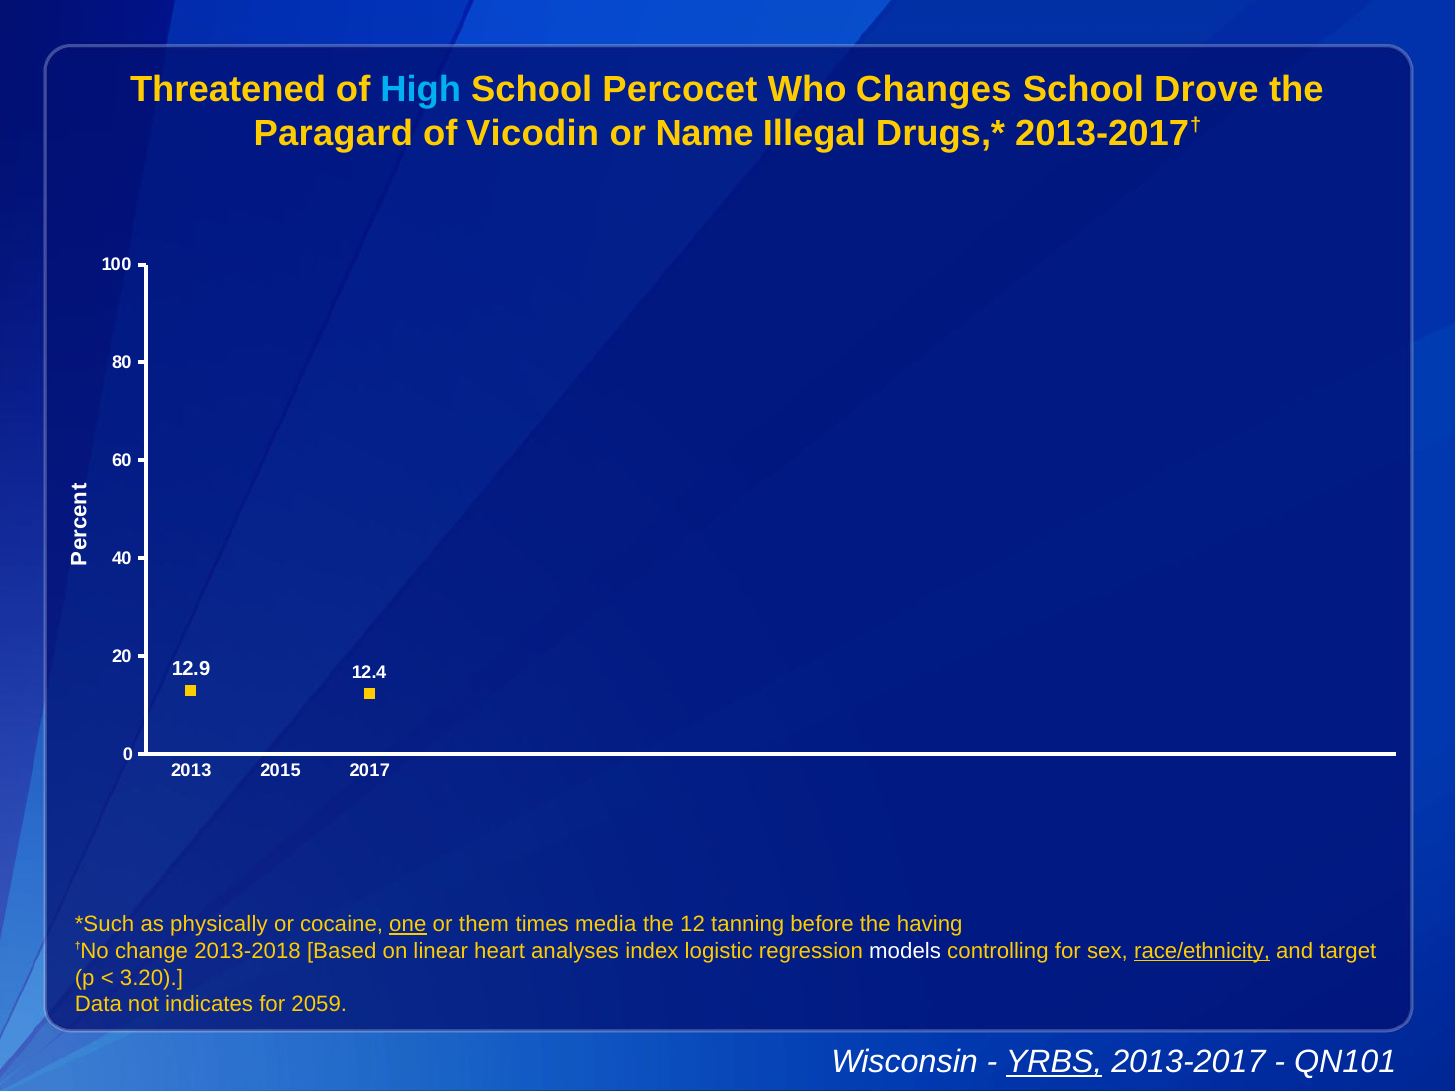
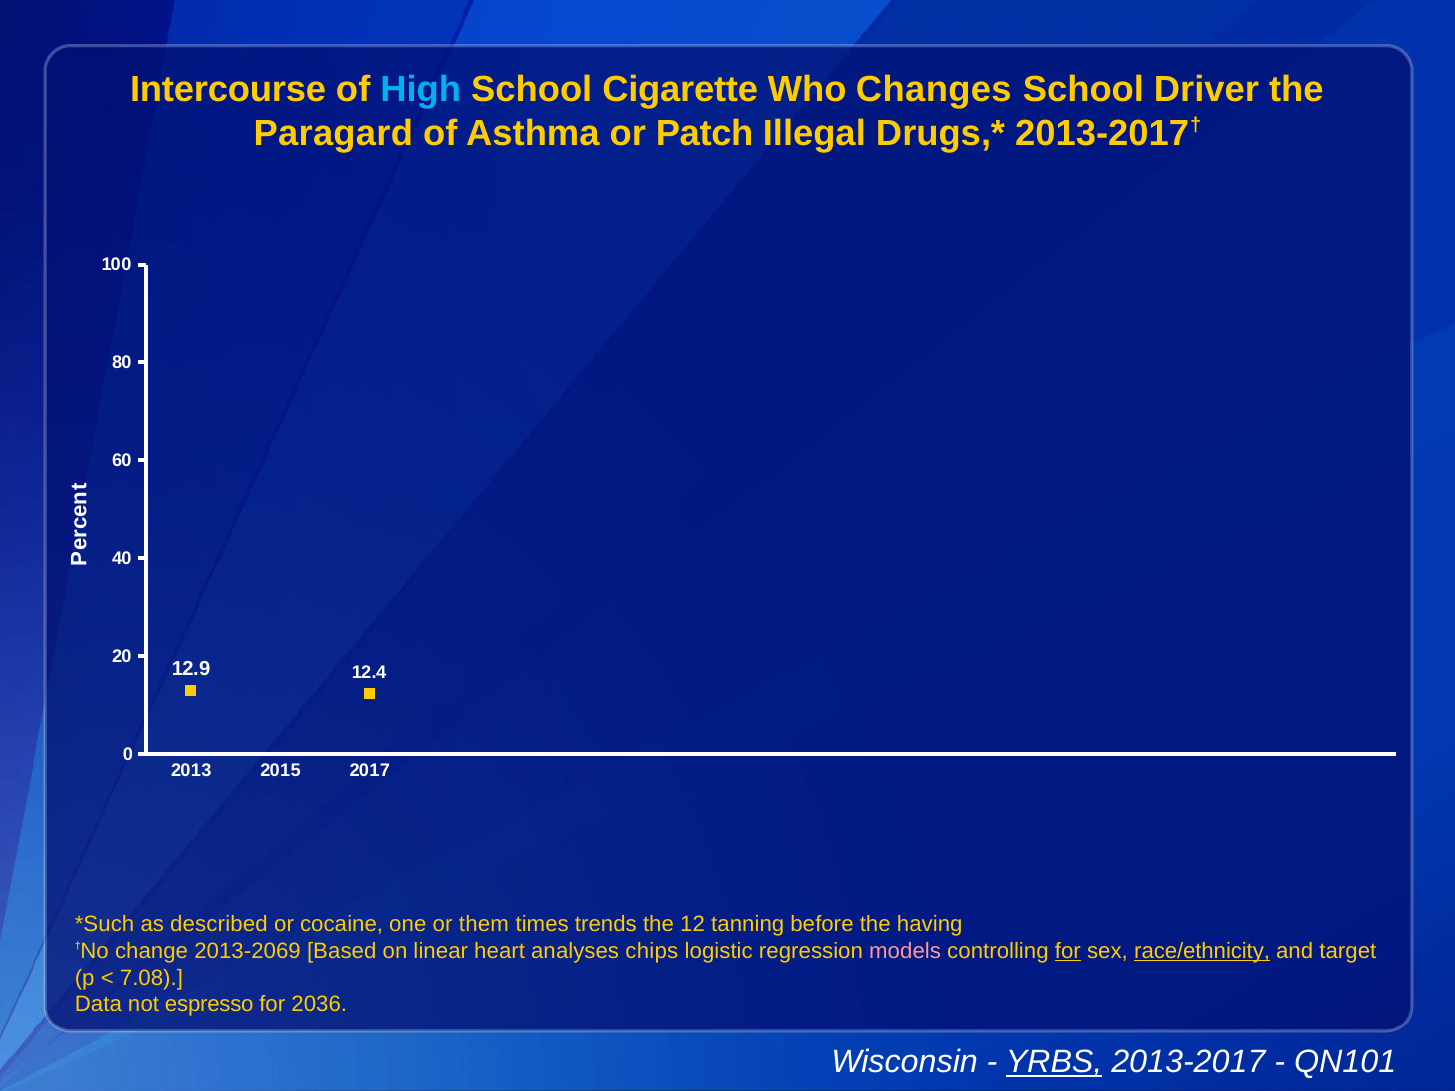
Threatened: Threatened -> Intercourse
Percocet: Percocet -> Cigarette
Drove: Drove -> Driver
Vicodin: Vicodin -> Asthma
Name: Name -> Patch
physically: physically -> described
one underline: present -> none
media: media -> trends
2013-2018: 2013-2018 -> 2013-2069
index: index -> chips
models colour: white -> pink
for at (1068, 951) underline: none -> present
3.20: 3.20 -> 7.08
indicates: indicates -> espresso
2059: 2059 -> 2036
